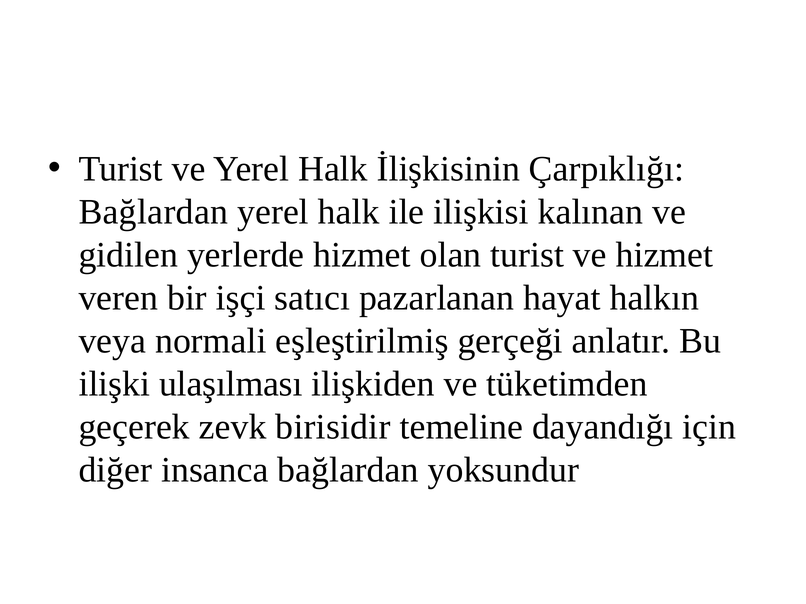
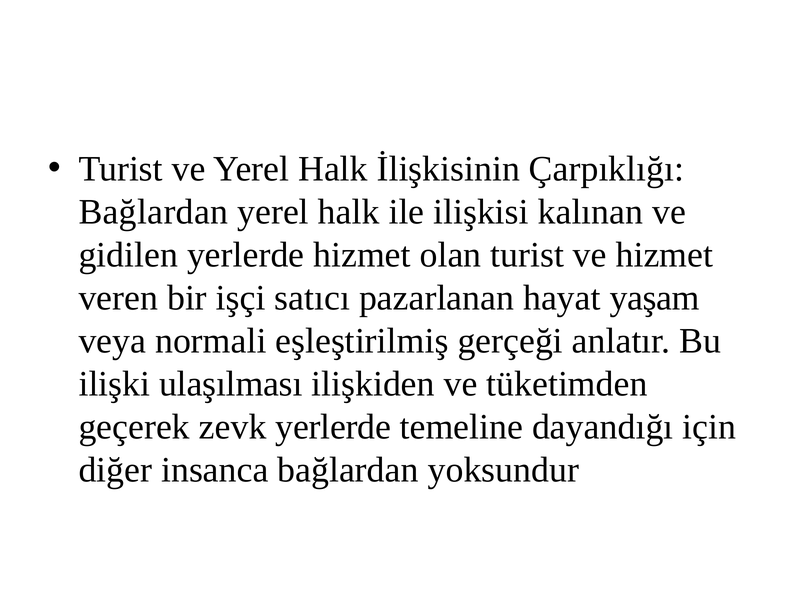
halkın: halkın -> yaşam
zevk birisidir: birisidir -> yerlerde
